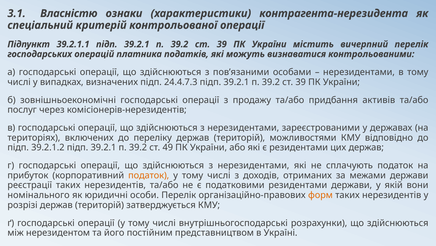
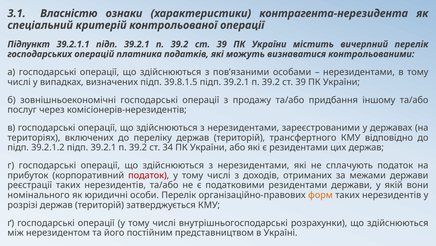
24.4.7.3: 24.4.7.3 -> 39.8.1.5
активів: активів -> іншому
можливостями: можливостями -> трансфертного
49: 49 -> 34
податок at (149, 175) colour: orange -> red
